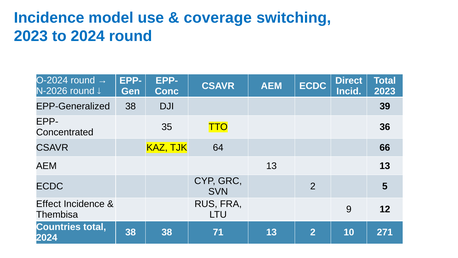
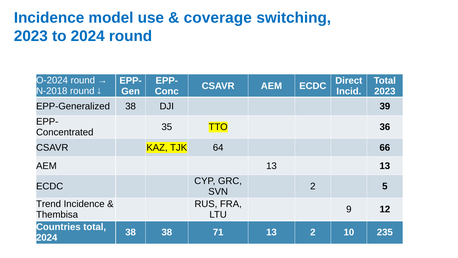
N-2026: N-2026 -> N-2018
Effect: Effect -> Trend
271: 271 -> 235
